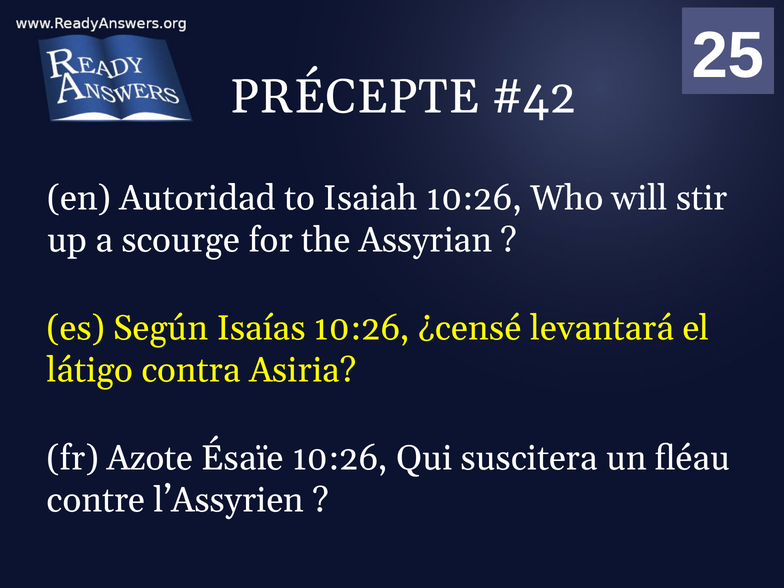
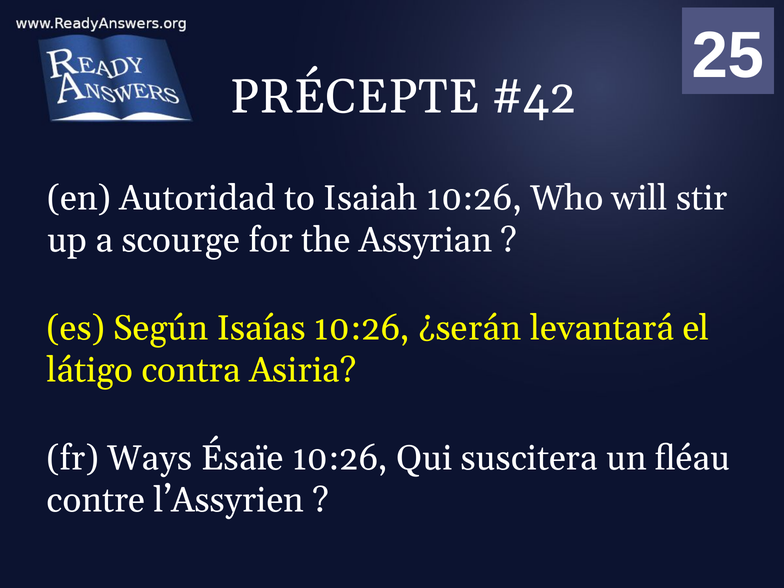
¿censé: ¿censé -> ¿serán
Azote: Azote -> Ways
